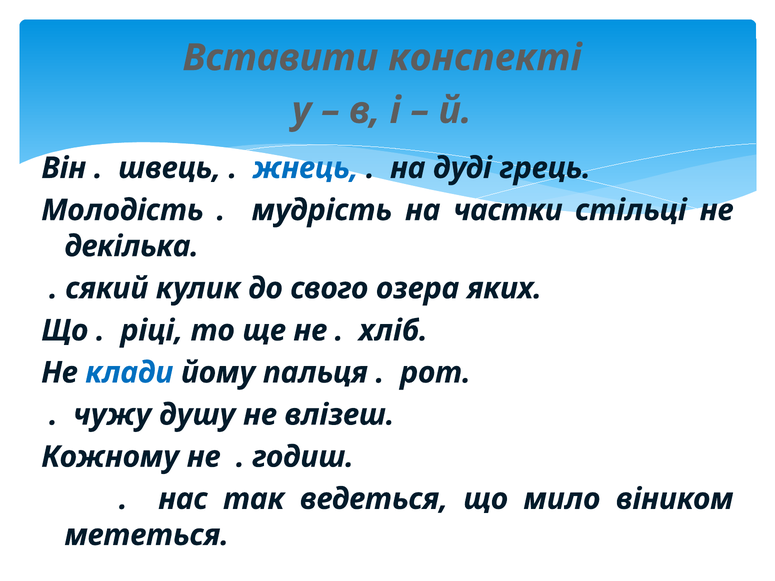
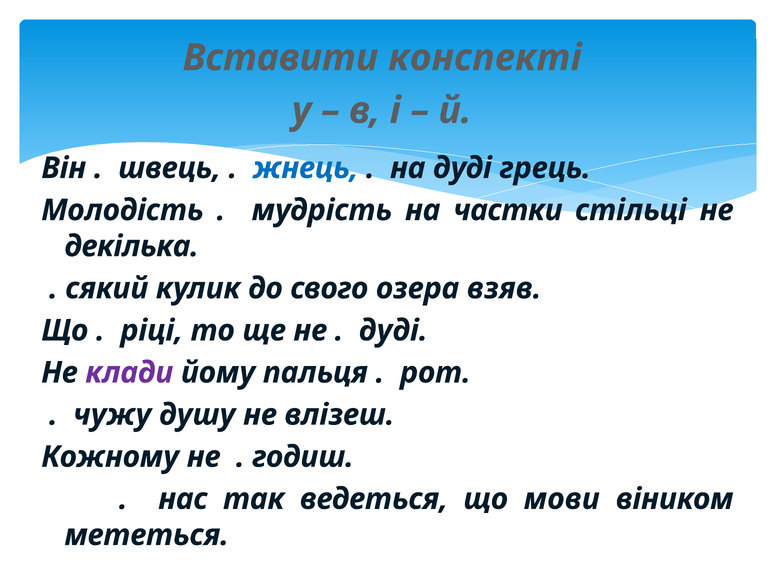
яких: яких -> взяв
хліб at (393, 331): хліб -> дуді
клади colour: blue -> purple
мило: мило -> мови
